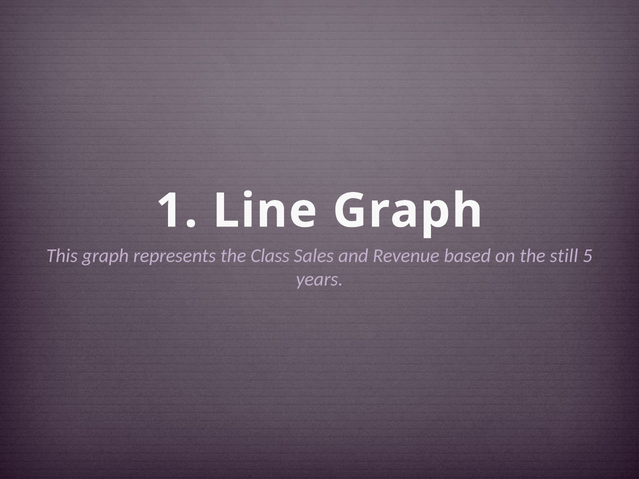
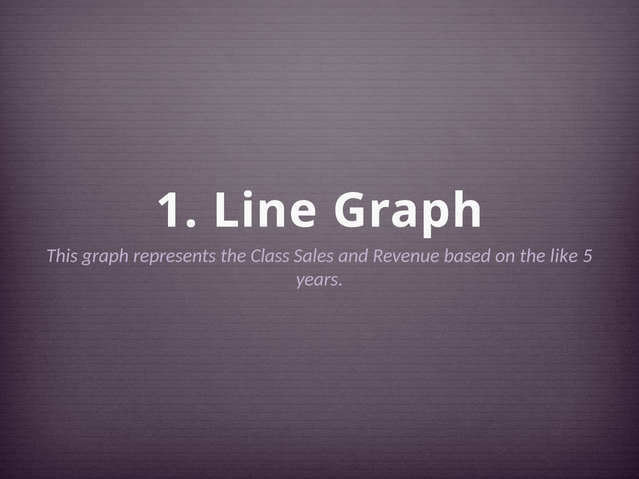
still: still -> like
